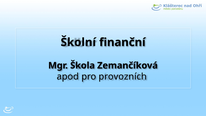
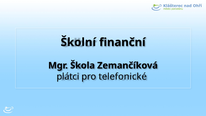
apod: apod -> plátci
provozních: provozních -> telefonické
